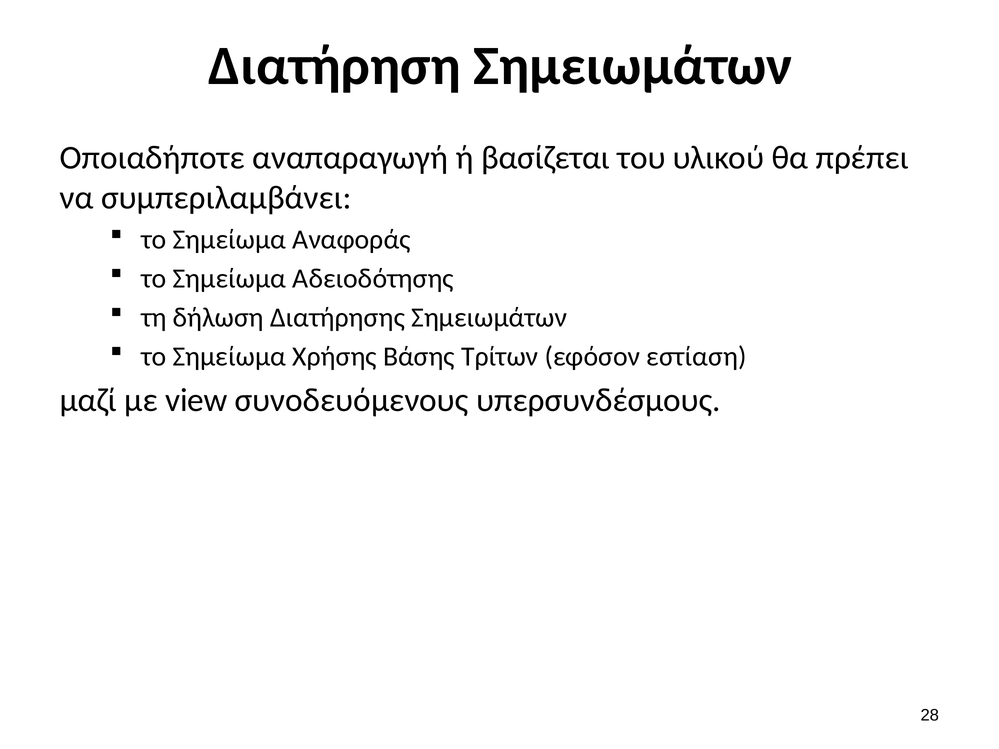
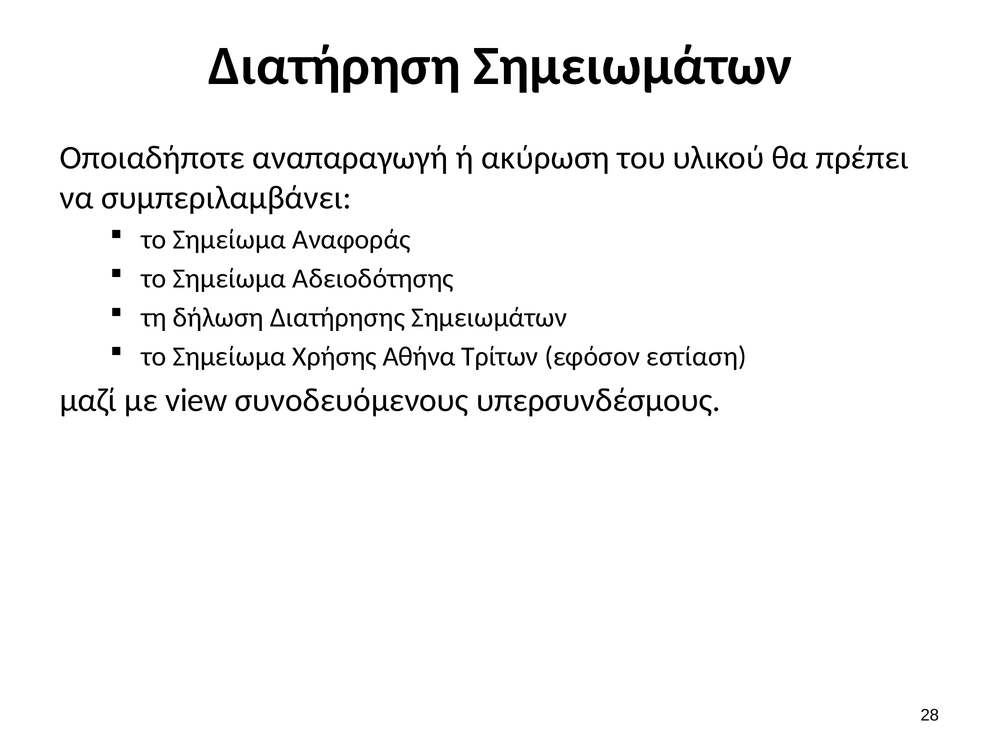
βασίζεται: βασίζεται -> ακύρωση
Βάσης: Βάσης -> Αθήνα
